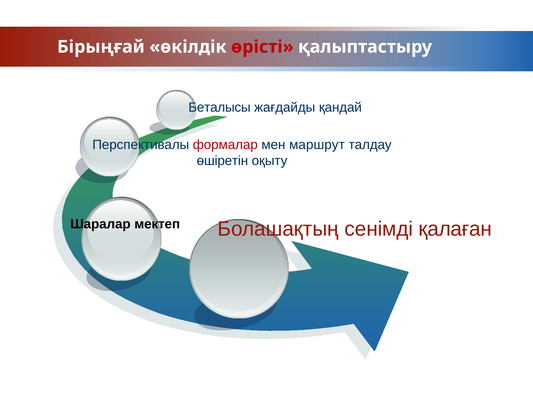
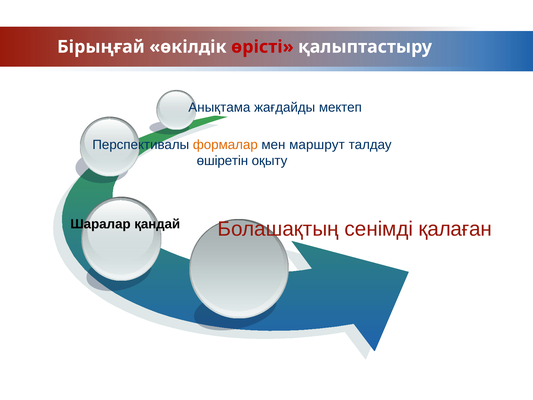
Беталысы: Беталысы -> Анықтама
қандай: қандай -> мектеп
формалар colour: red -> orange
мектеп: мектеп -> қандай
